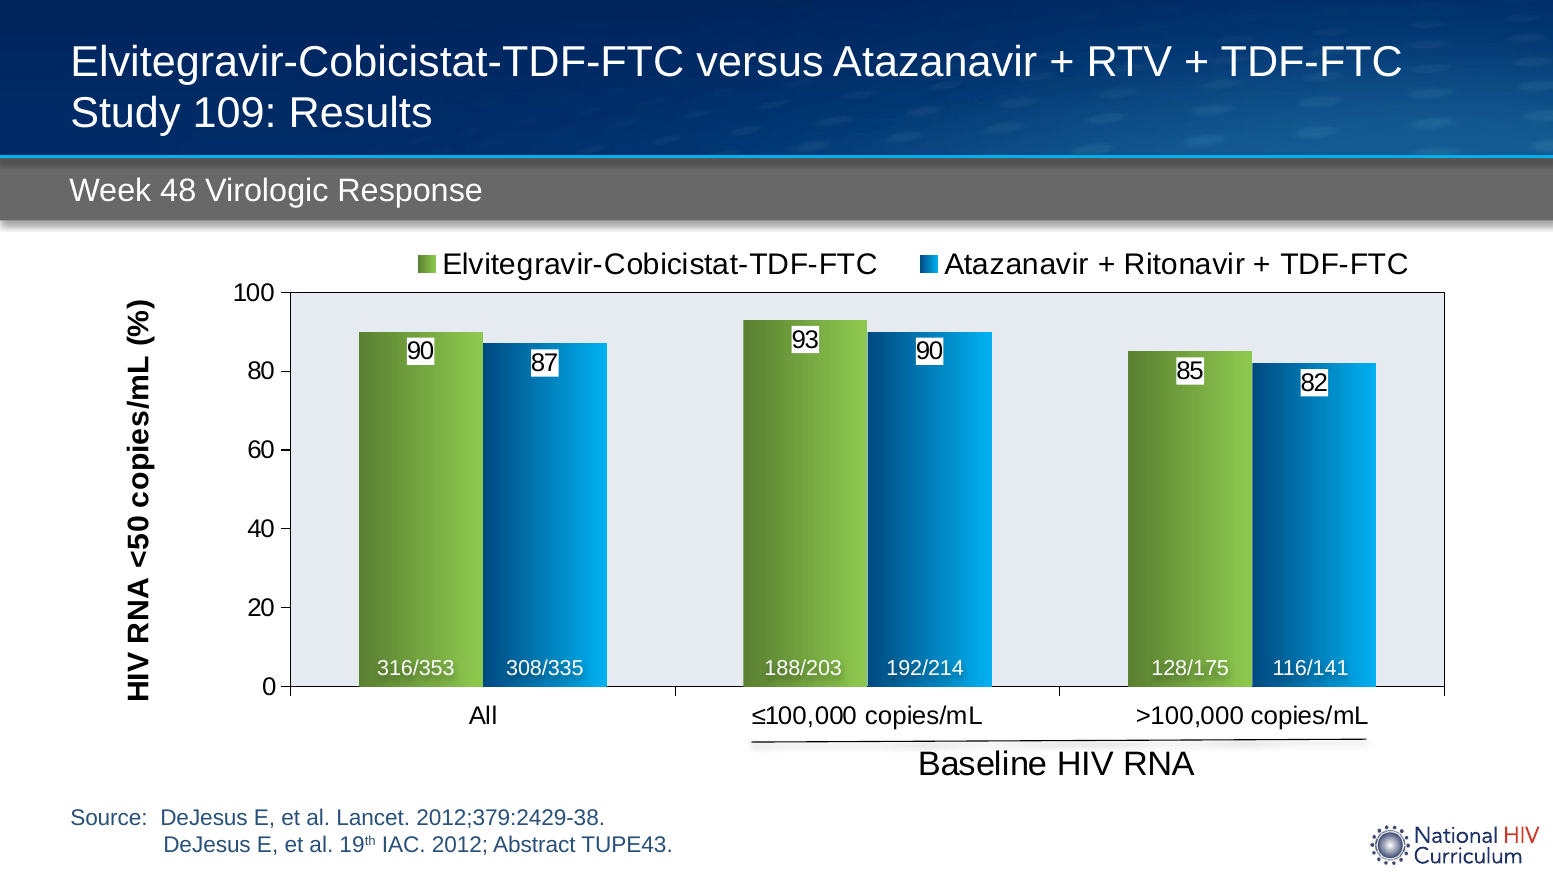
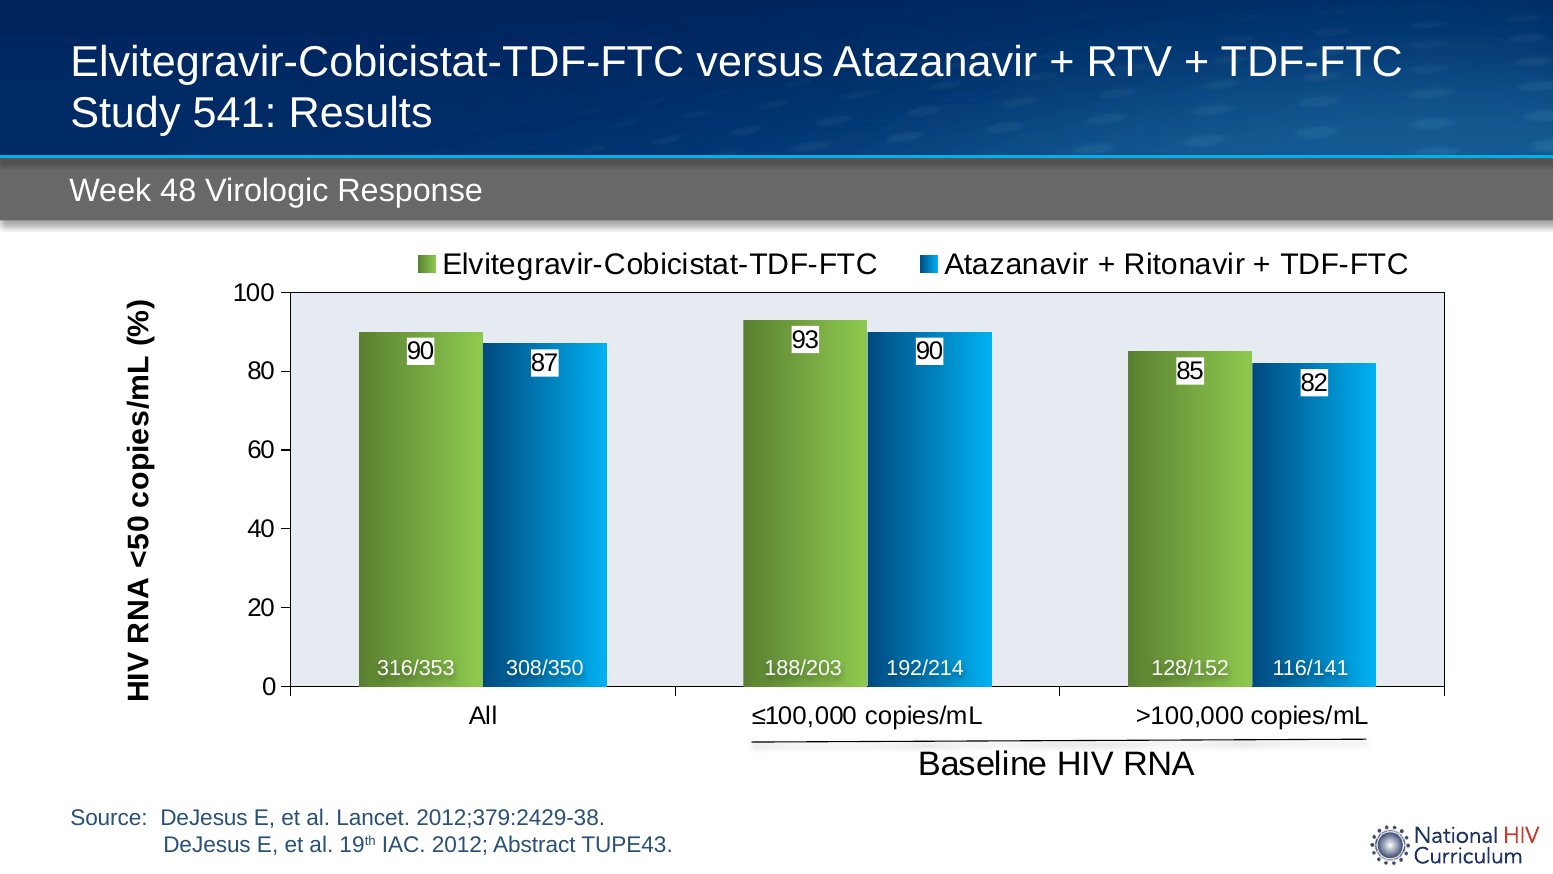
109: 109 -> 541
308/335: 308/335 -> 308/350
128/175: 128/175 -> 128/152
